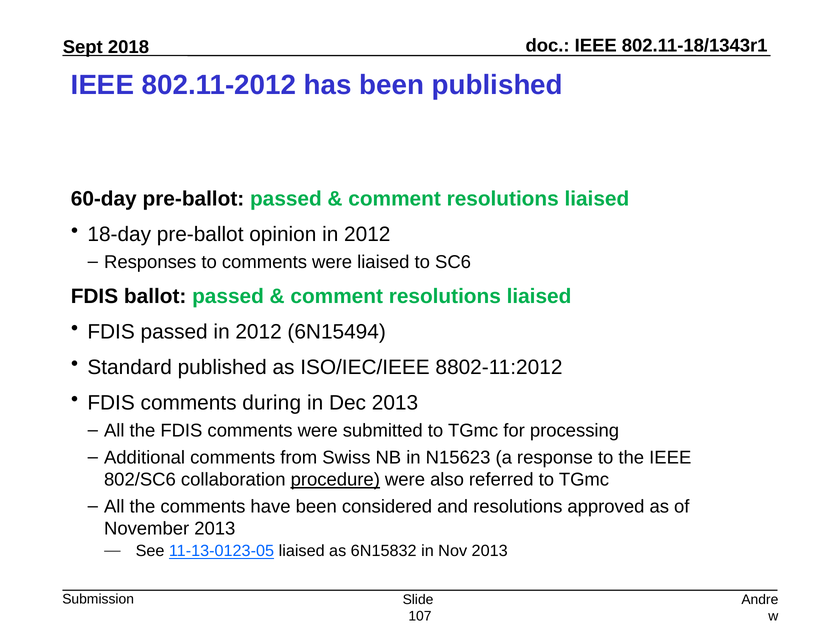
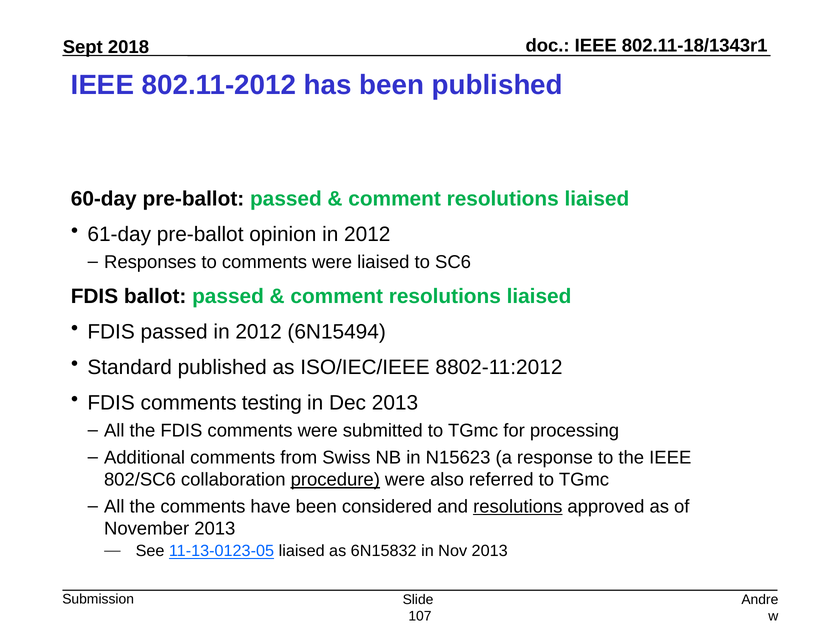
18-day: 18-day -> 61-day
during: during -> testing
resolutions at (518, 506) underline: none -> present
